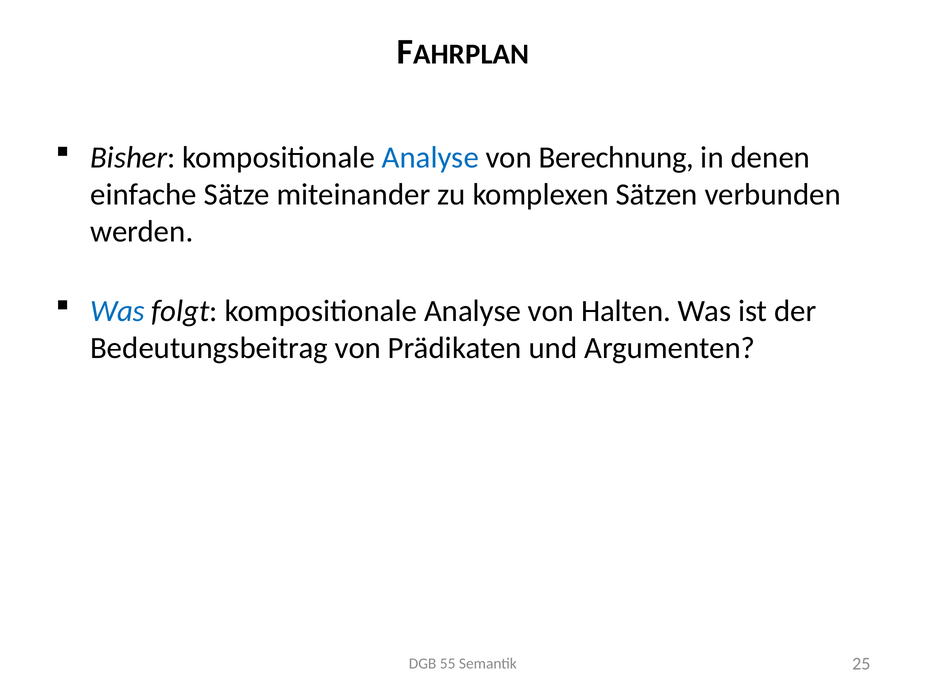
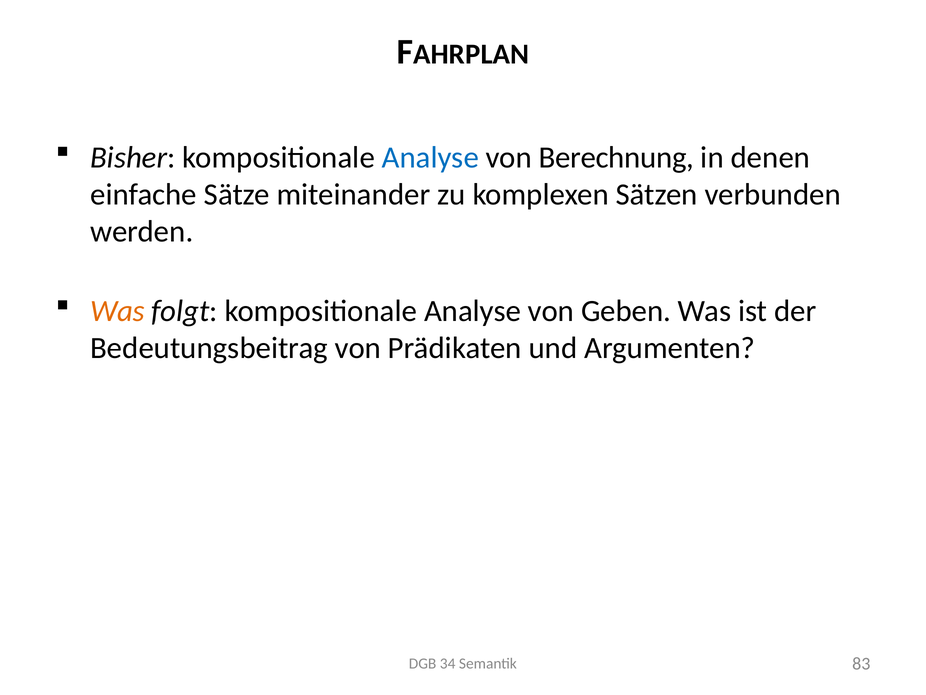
Was at (117, 311) colour: blue -> orange
Halten: Halten -> Geben
55: 55 -> 34
25: 25 -> 83
